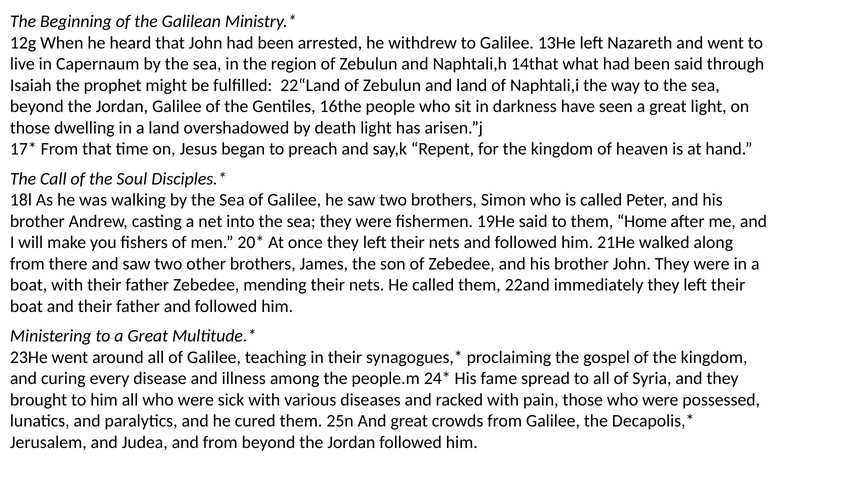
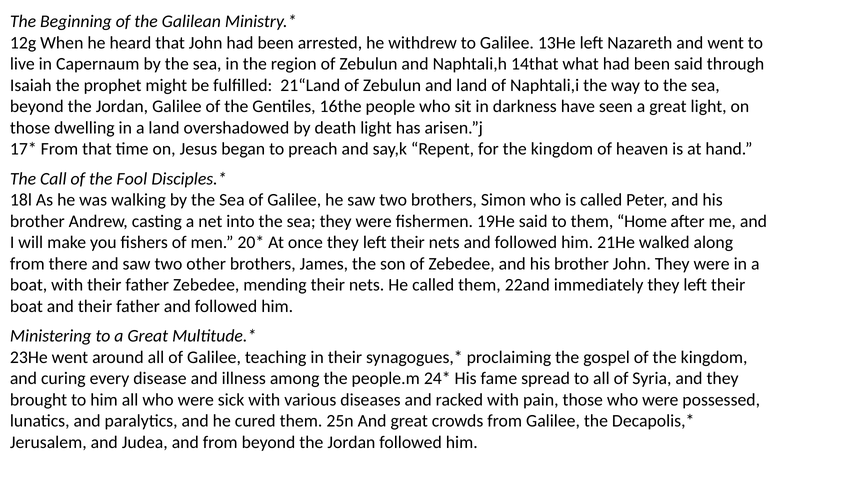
22“Land: 22“Land -> 21“Land
Soul: Soul -> Fool
